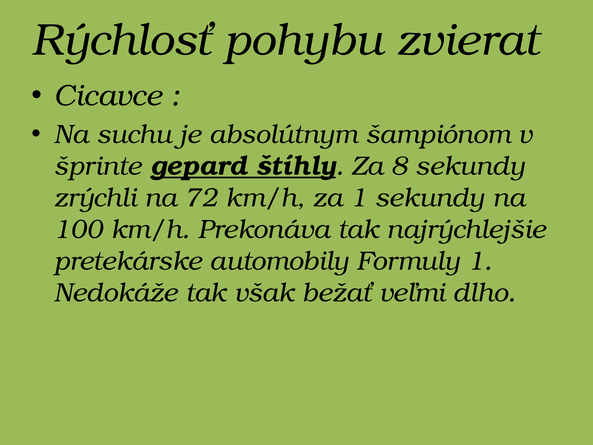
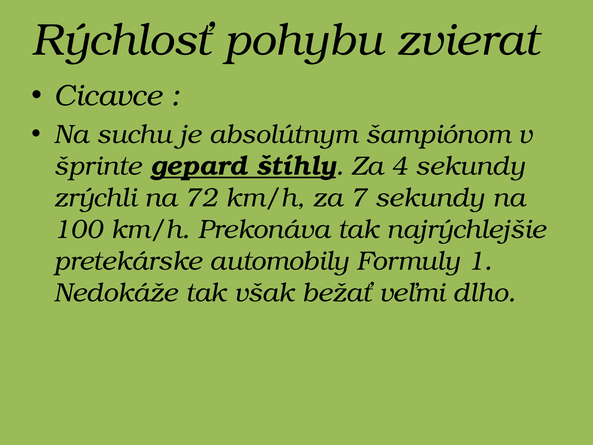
8: 8 -> 4
za 1: 1 -> 7
